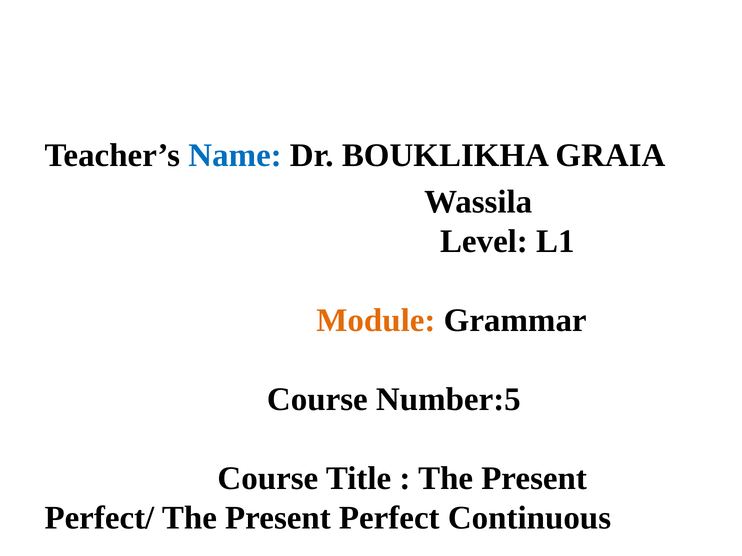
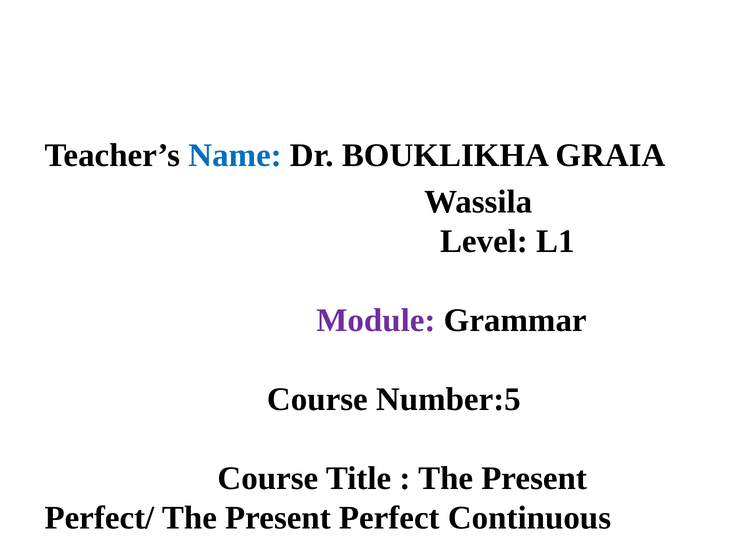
Module colour: orange -> purple
